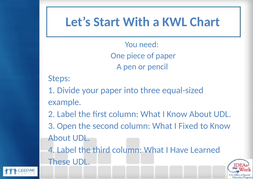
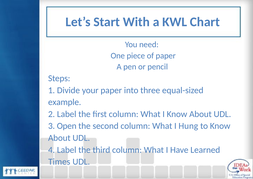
Fixed: Fixed -> Hung
These: These -> Times
